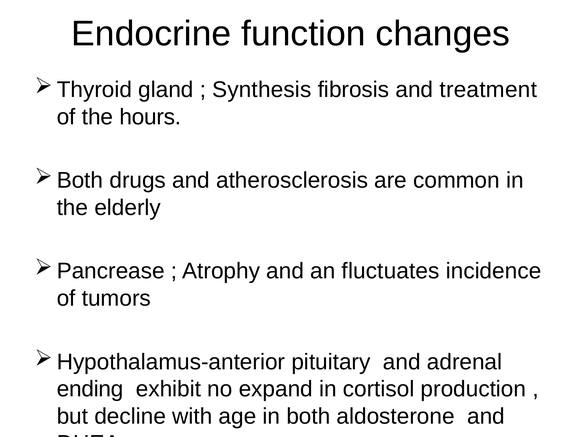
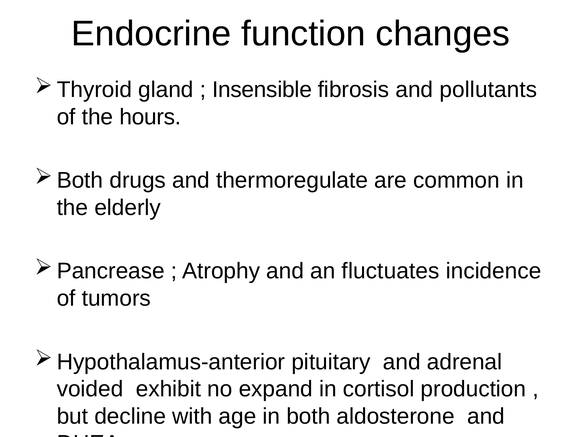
Synthesis: Synthesis -> Insensible
treatment: treatment -> pollutants
atherosclerosis: atherosclerosis -> thermoregulate
ending: ending -> voided
